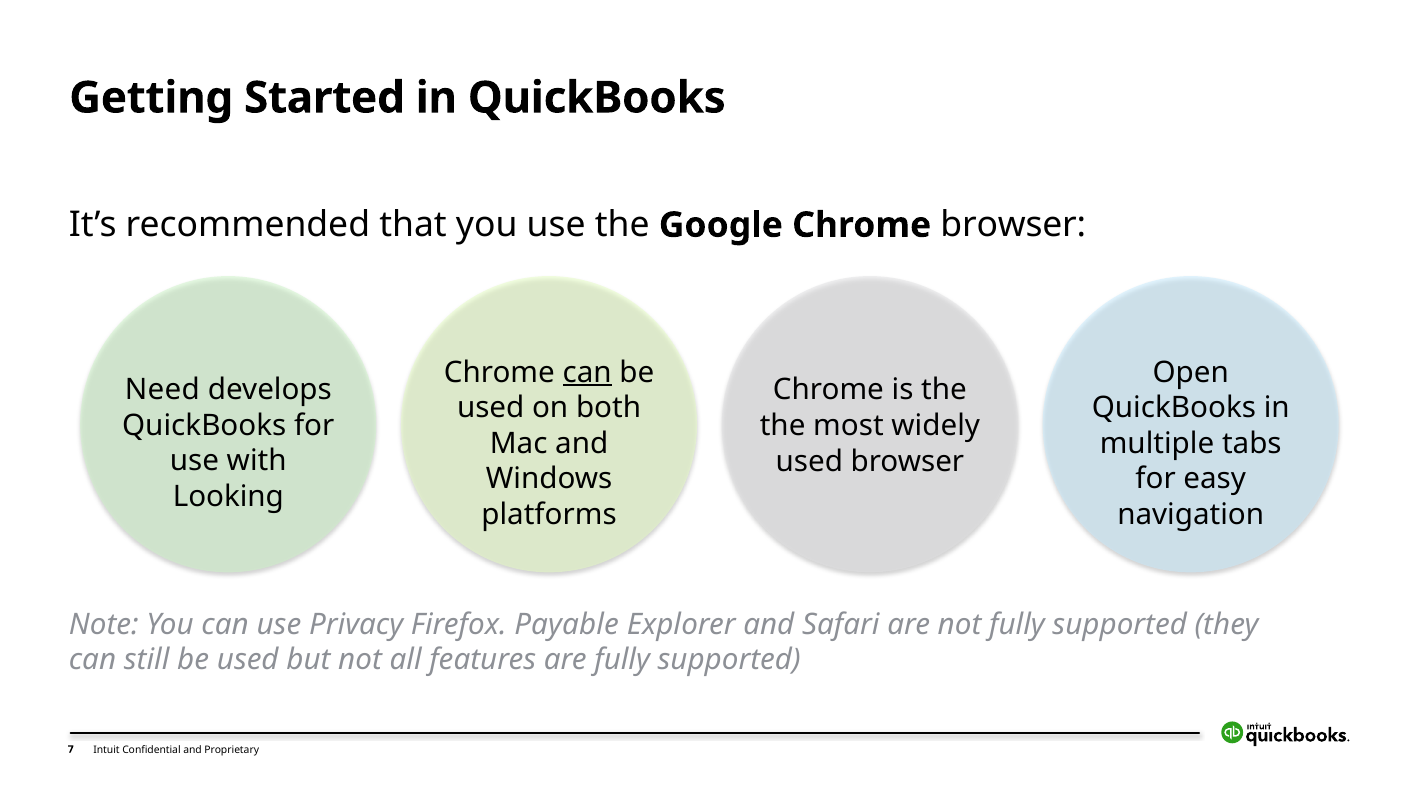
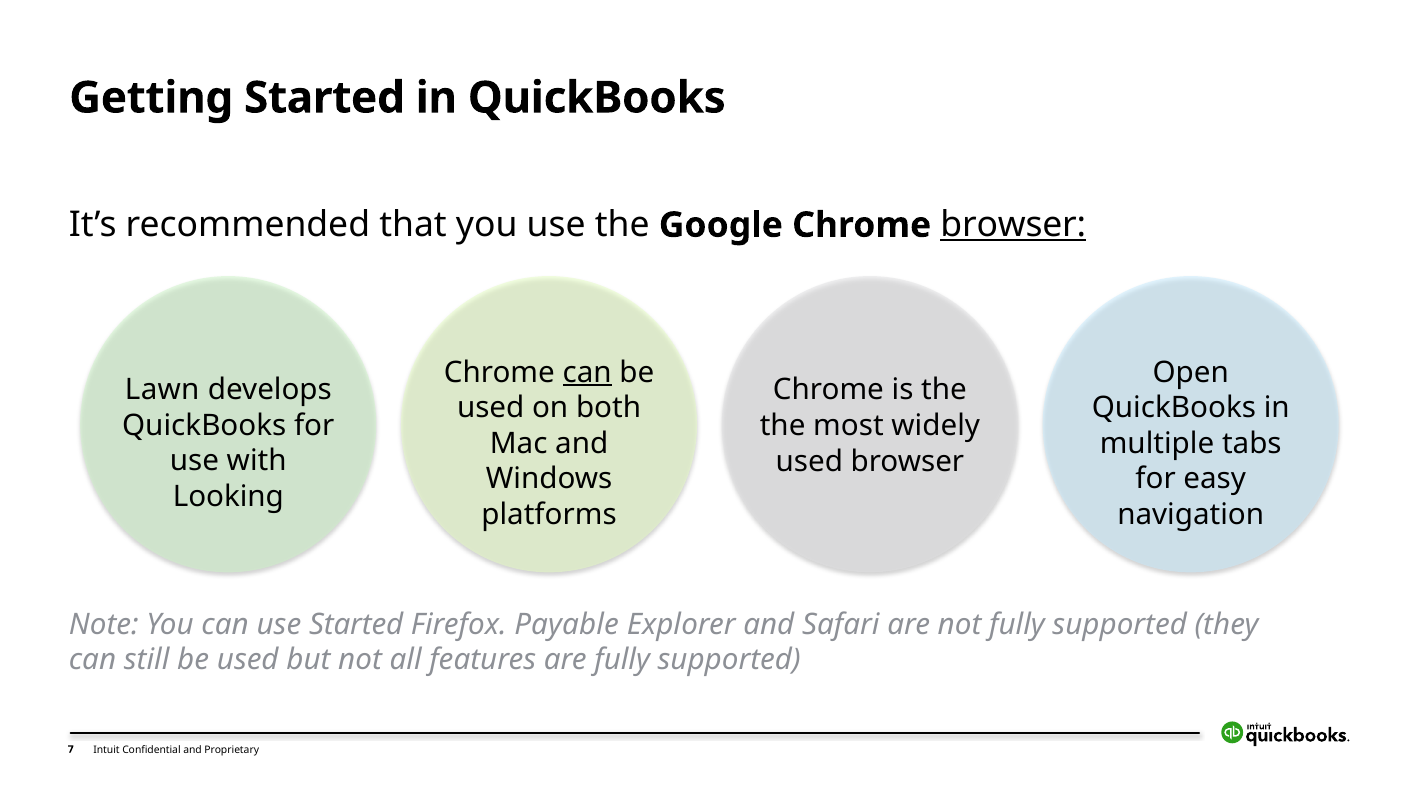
browser at (1013, 225) underline: none -> present
Need: Need -> Lawn
use Privacy: Privacy -> Started
